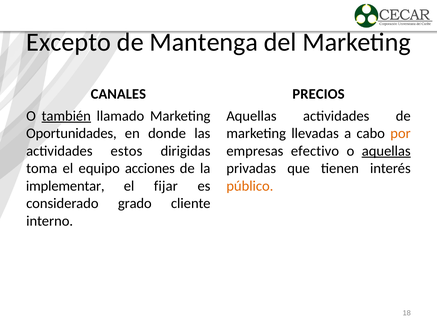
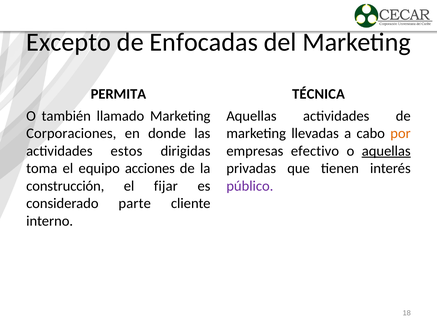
Mantenga: Mantenga -> Enfocadas
CANALES: CANALES -> PERMITA
PRECIOS: PRECIOS -> TÉCNICA
también underline: present -> none
Oportunidades: Oportunidades -> Corporaciones
implementar: implementar -> construcción
público colour: orange -> purple
grado: grado -> parte
